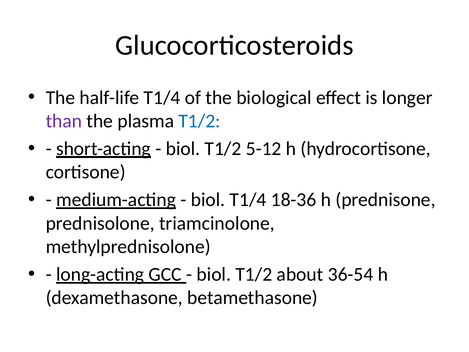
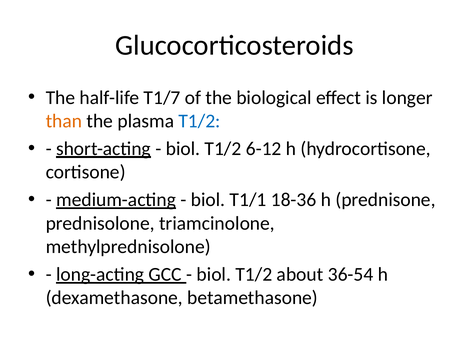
half-life T1/4: T1/4 -> T1/7
than colour: purple -> orange
5-12: 5-12 -> 6-12
biol T1/4: T1/4 -> T1/1
